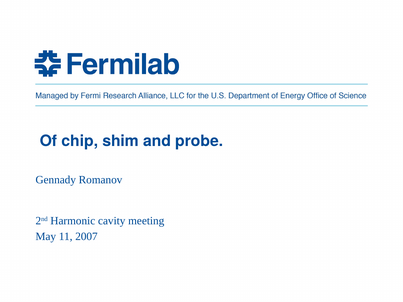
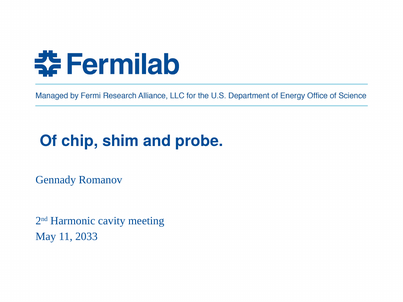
2007: 2007 -> 2033
